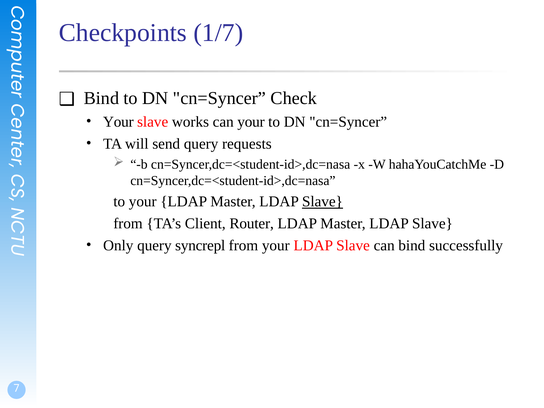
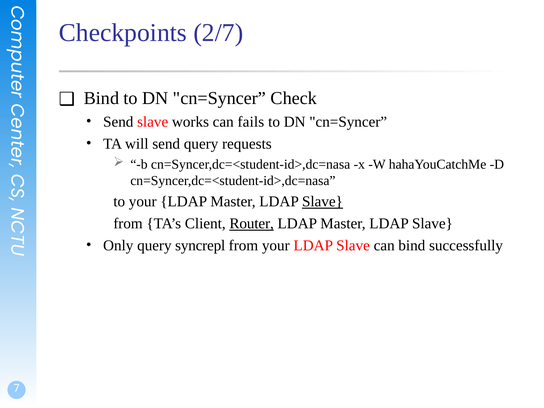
1/7: 1/7 -> 2/7
Your at (118, 122): Your -> Send
can your: your -> fails
Router underline: none -> present
